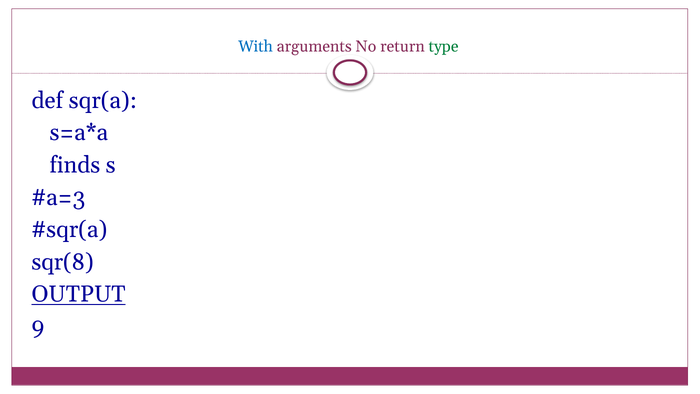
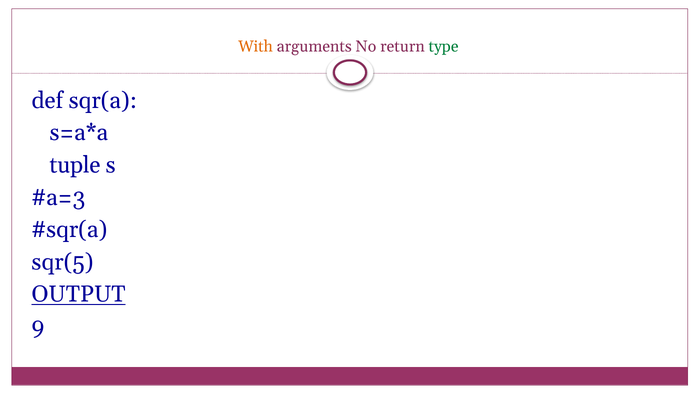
With colour: blue -> orange
finds: finds -> tuple
sqr(8: sqr(8 -> sqr(5
